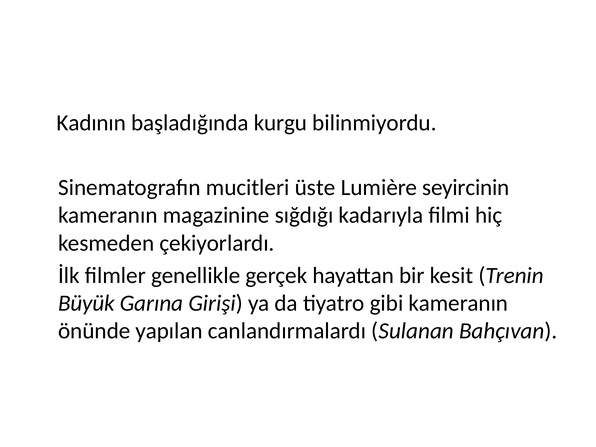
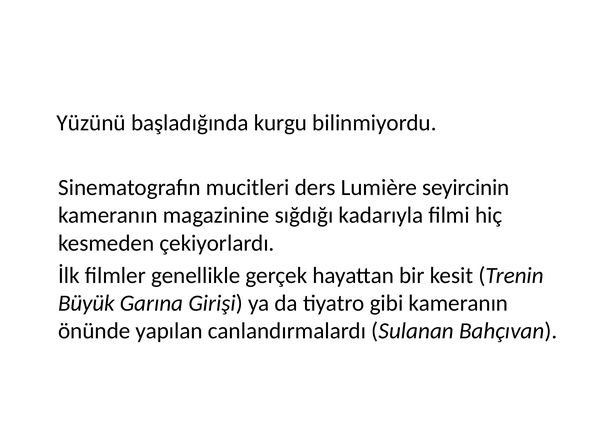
Kadının: Kadının -> Yüzünü
üste: üste -> ders
